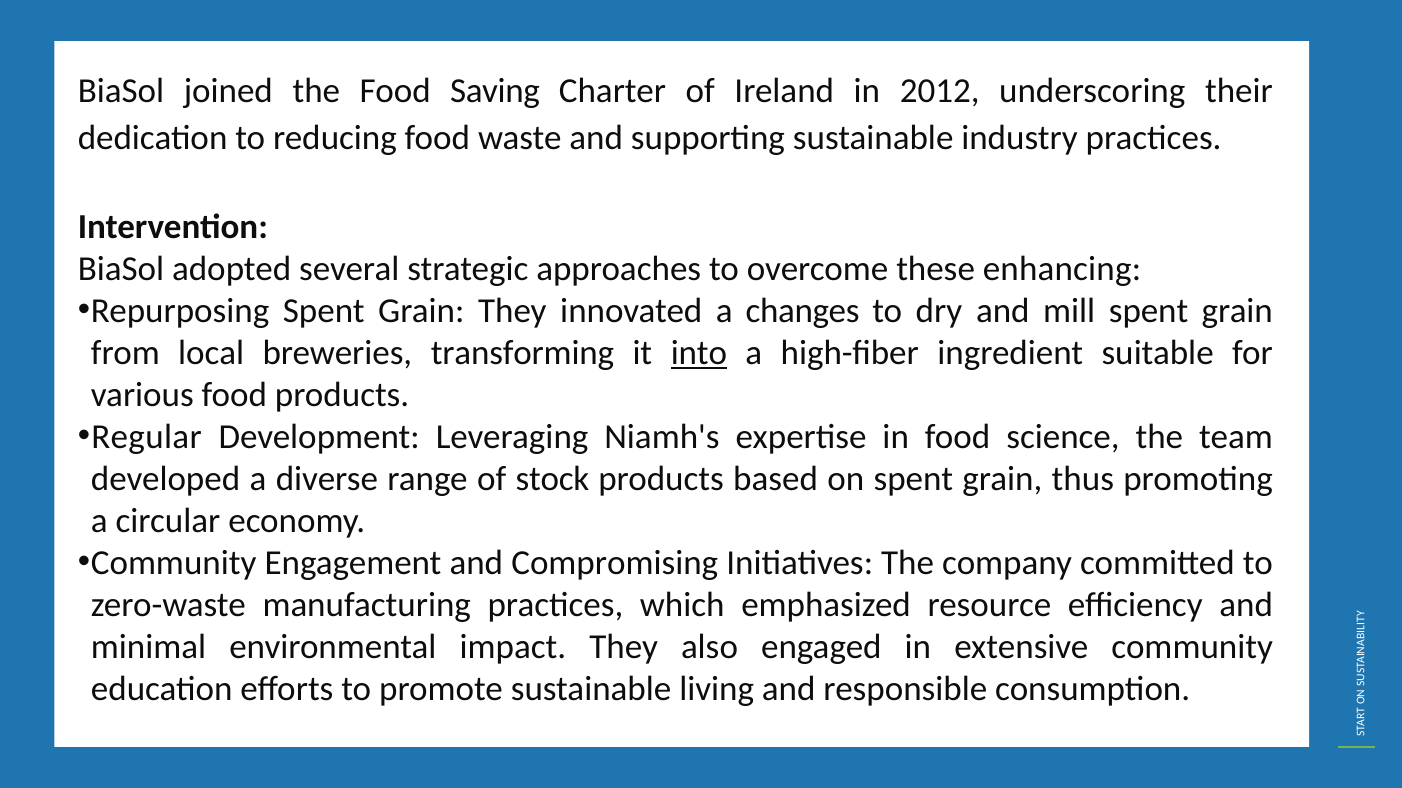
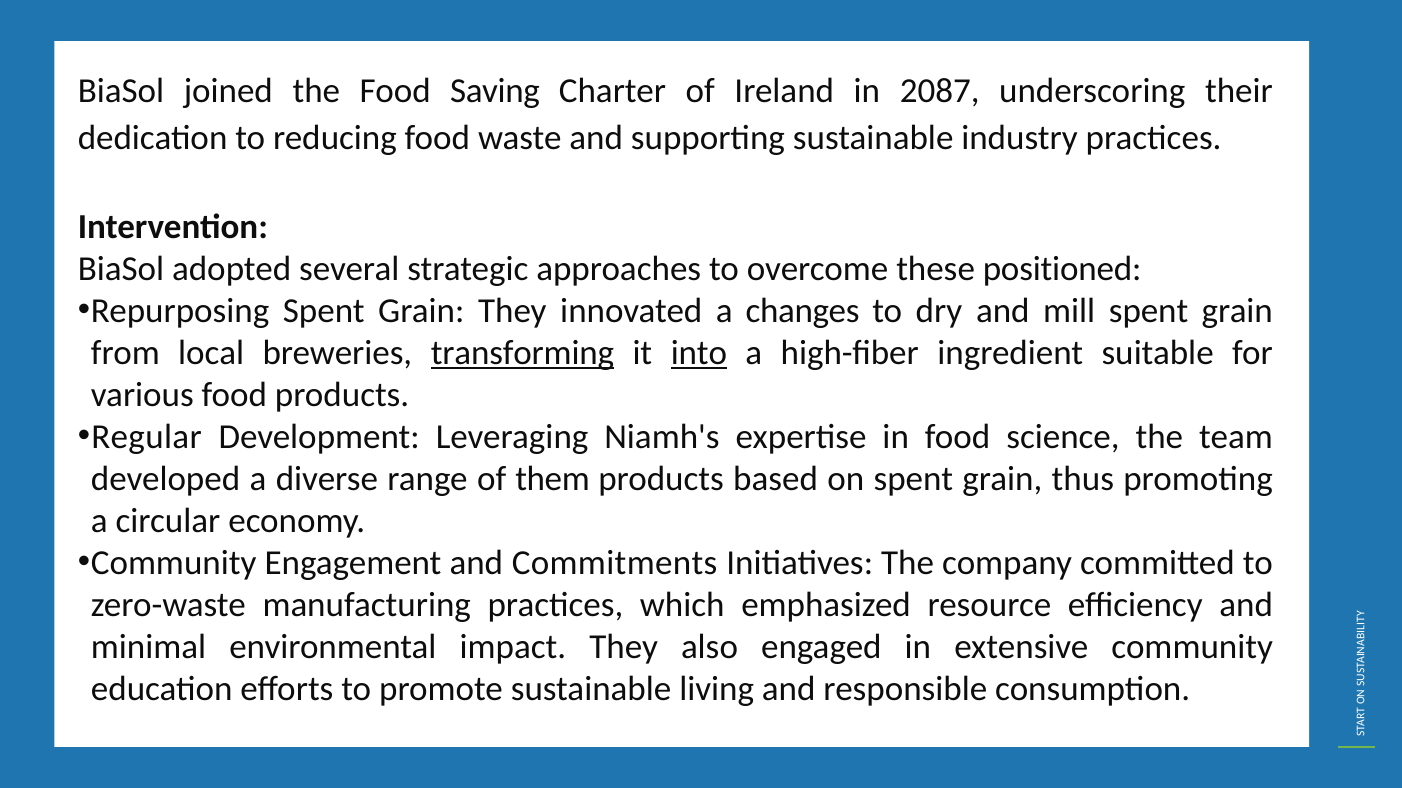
2012: 2012 -> 2087
enhancing: enhancing -> positioned
transforming underline: none -> present
stock: stock -> them
Compromising: Compromising -> Commitments
